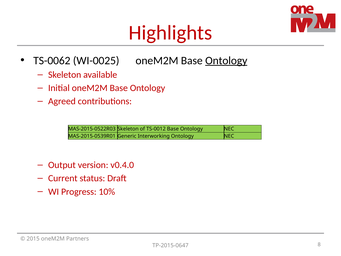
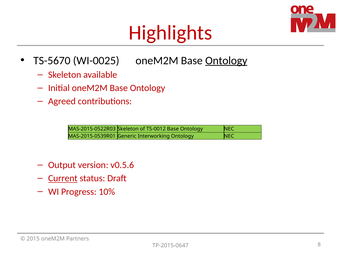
TS-0062: TS-0062 -> TS-5670
v0.4.0: v0.4.0 -> v0.5.6
Current underline: none -> present
